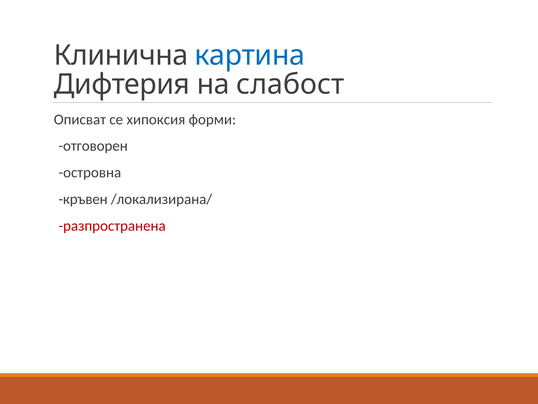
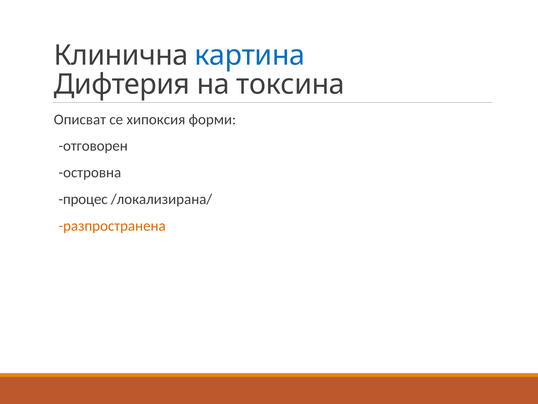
слабост: слабост -> токсина
кръвен: кръвен -> процес
разпространена colour: red -> orange
